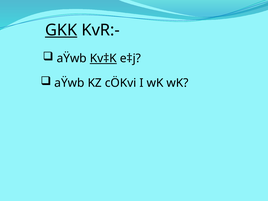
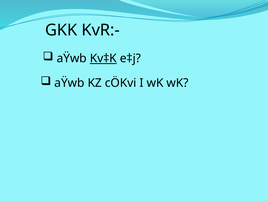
GKK underline: present -> none
